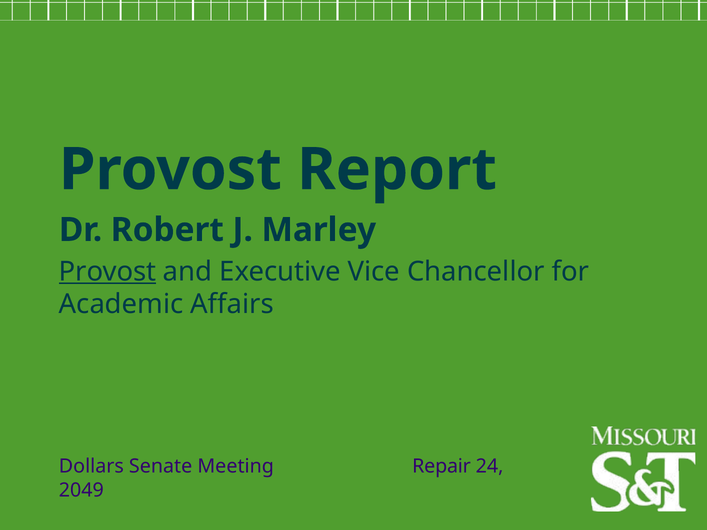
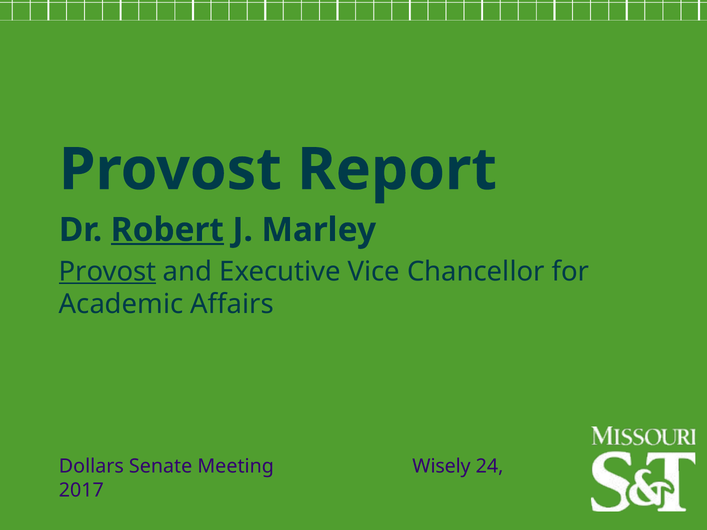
Robert underline: none -> present
Repair: Repair -> Wisely
2049: 2049 -> 2017
